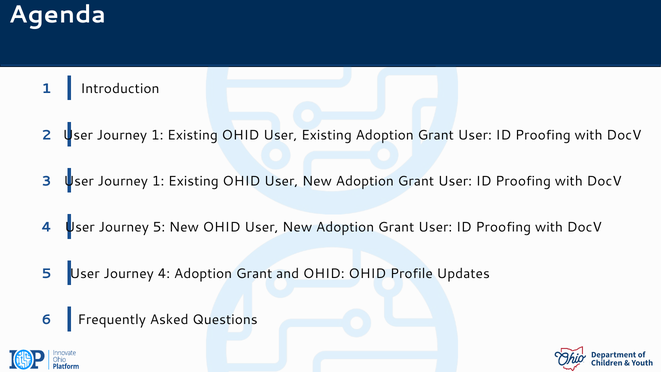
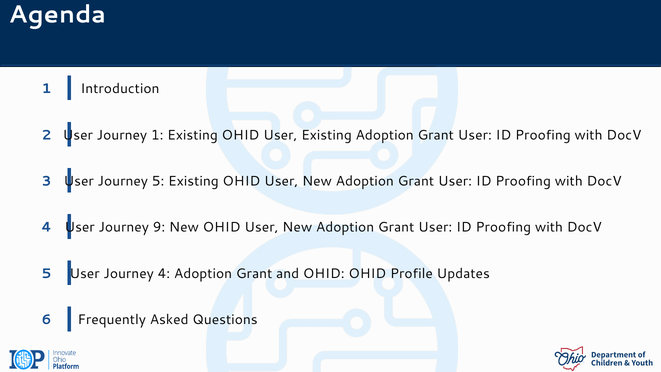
3 User Journey 1: 1 -> 5
Journey 5: 5 -> 9
